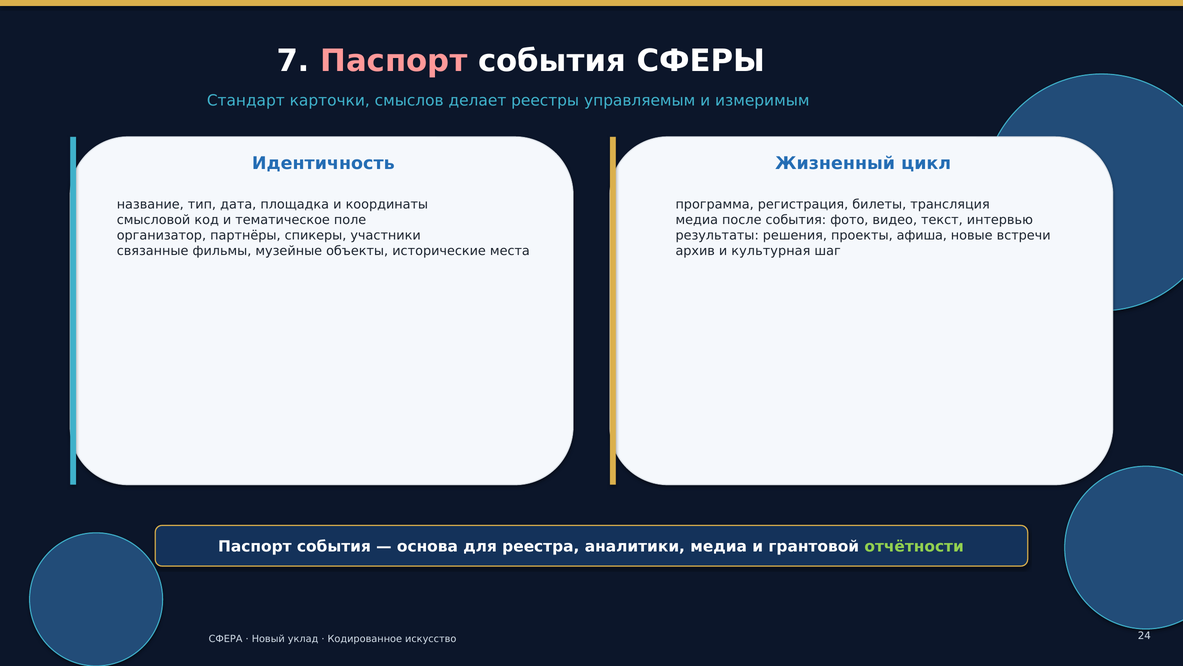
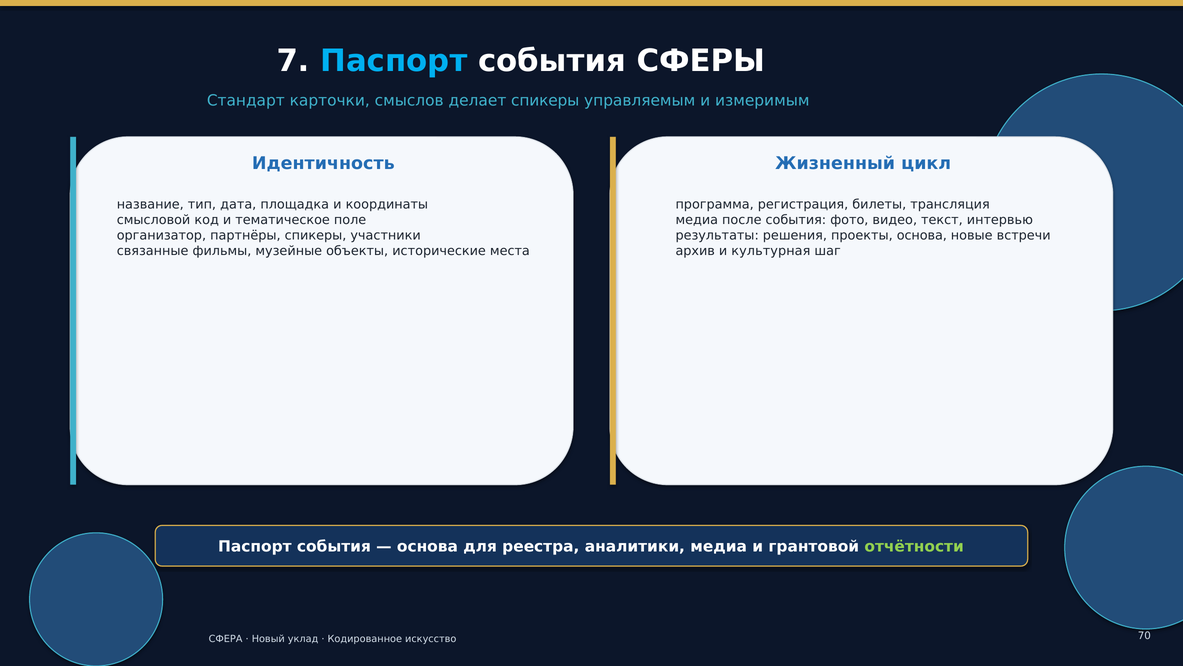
Паспорт at (394, 61) colour: pink -> light blue
делает реестры: реестры -> спикеры
проекты афиша: афиша -> основа
24: 24 -> 70
